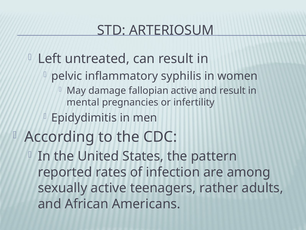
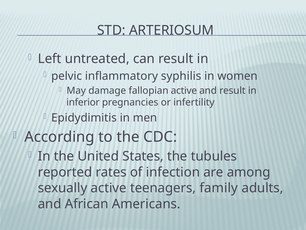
mental: mental -> inferior
pattern: pattern -> tubules
rather: rather -> family
